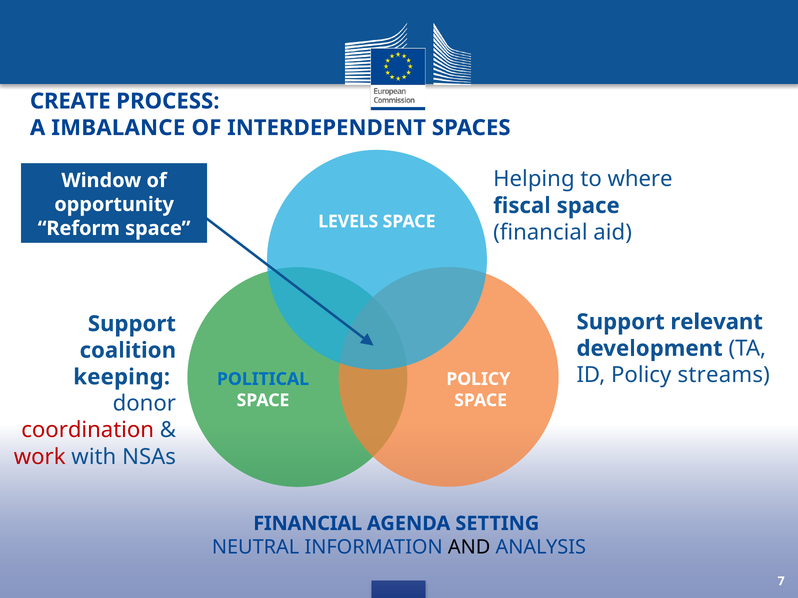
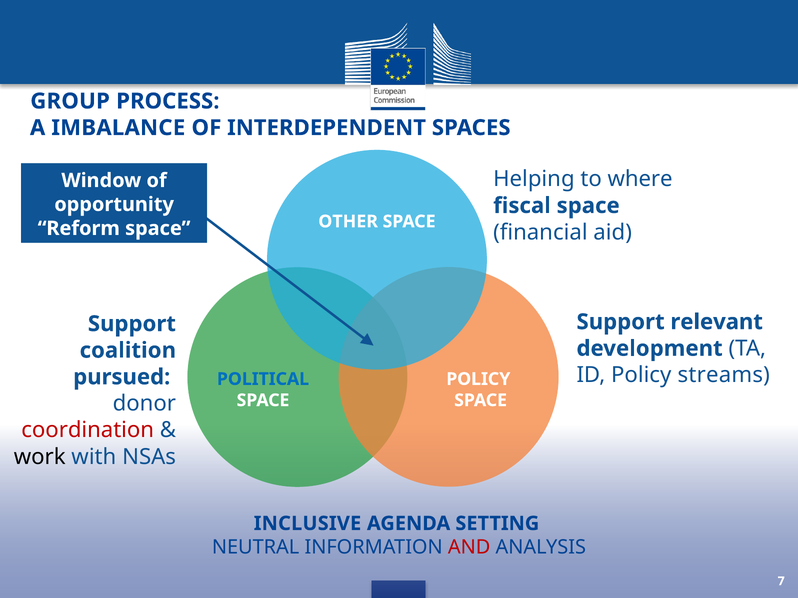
CREATE: CREATE -> GROUP
LEVELS: LEVELS -> OTHER
keeping: keeping -> pursued
work colour: red -> black
FINANCIAL at (308, 524): FINANCIAL -> INCLUSIVE
AND colour: black -> red
